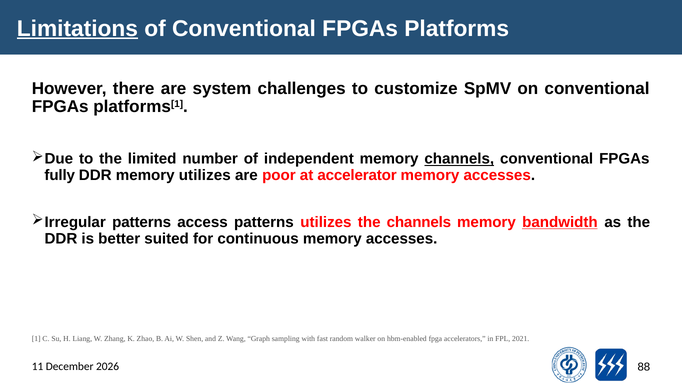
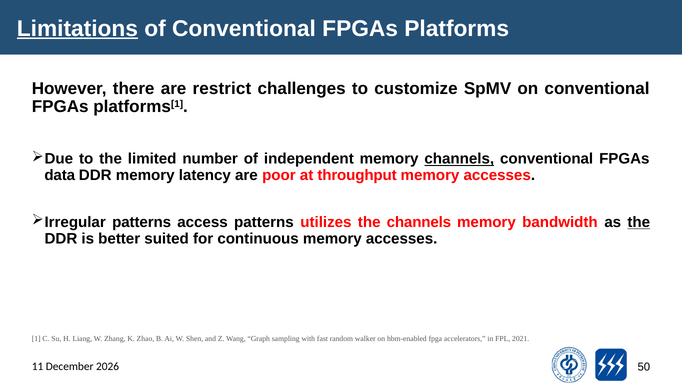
system: system -> restrict
fully: fully -> data
memory utilizes: utilizes -> latency
accelerator: accelerator -> throughput
bandwidth underline: present -> none
the at (639, 222) underline: none -> present
88: 88 -> 50
